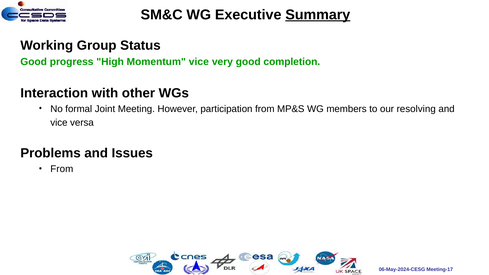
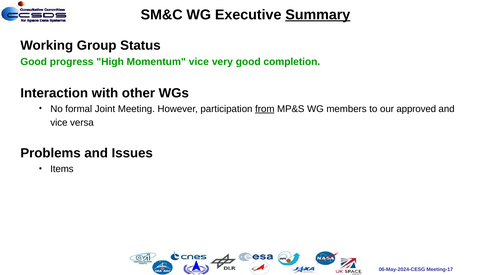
from at (265, 109) underline: none -> present
resolving: resolving -> approved
From at (62, 169): From -> Items
